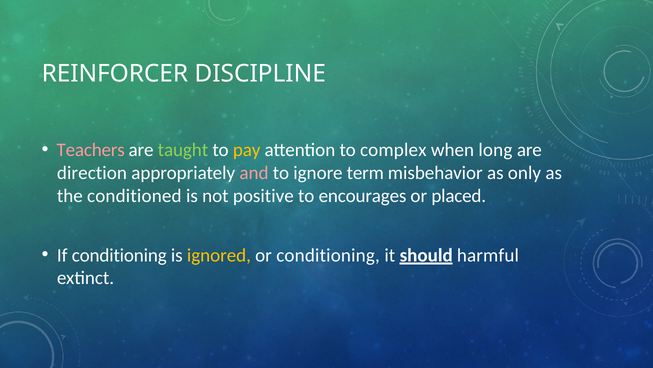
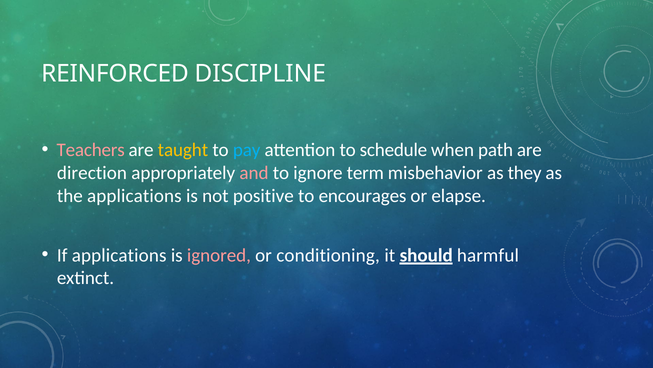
REINFORCER: REINFORCER -> REINFORCED
taught colour: light green -> yellow
pay colour: yellow -> light blue
complex: complex -> schedule
long: long -> path
only: only -> they
the conditioned: conditioned -> applications
placed: placed -> elapse
If conditioning: conditioning -> applications
ignored colour: yellow -> pink
